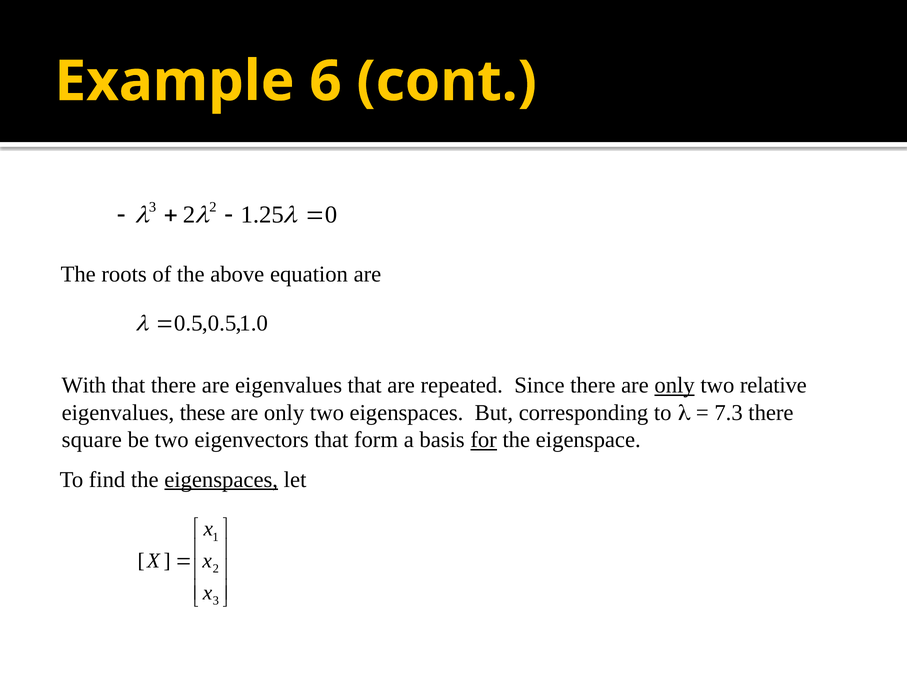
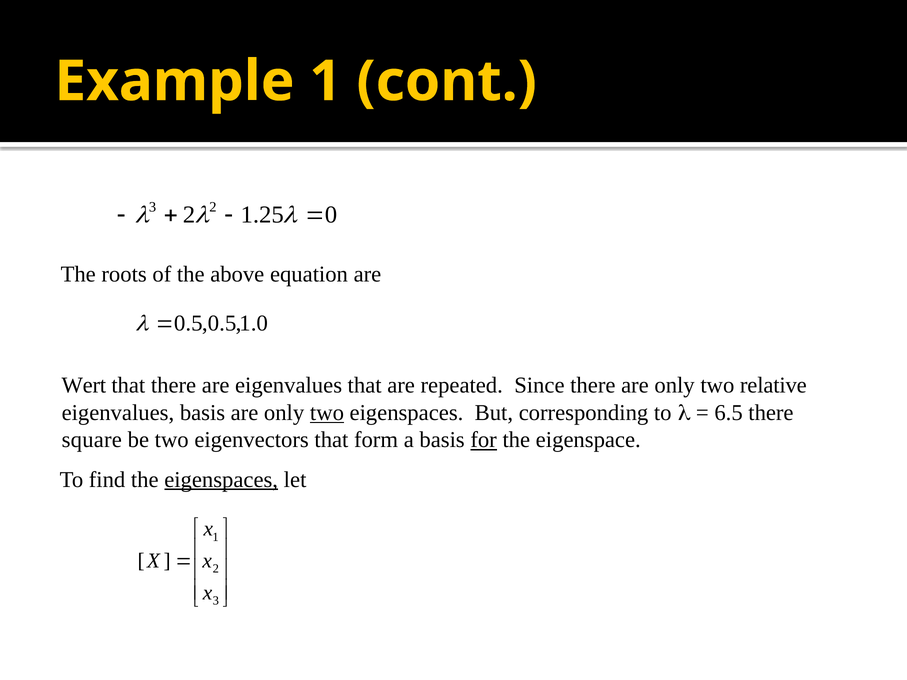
Example 6: 6 -> 1
With: With -> Wert
only at (675, 386) underline: present -> none
eigenvalues these: these -> basis
two at (327, 413) underline: none -> present
7.3: 7.3 -> 6.5
